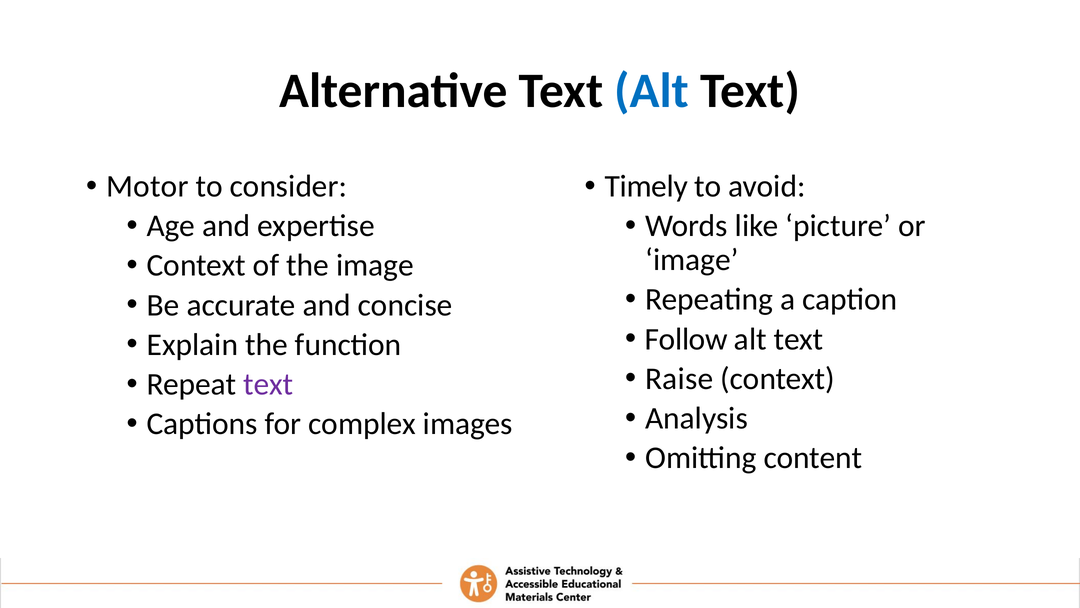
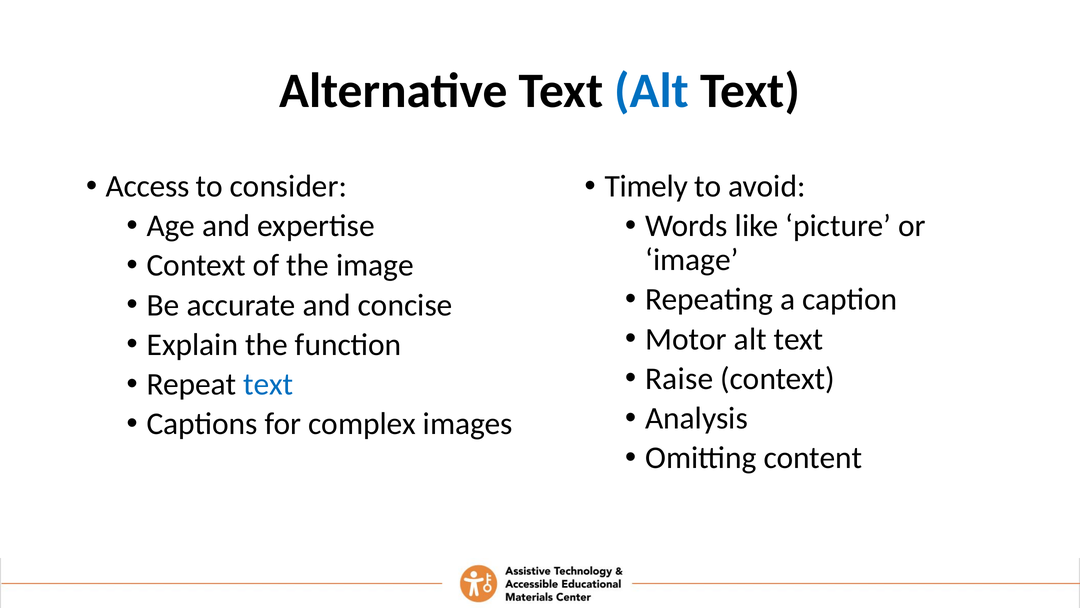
Motor: Motor -> Access
Follow: Follow -> Motor
text at (268, 384) colour: purple -> blue
